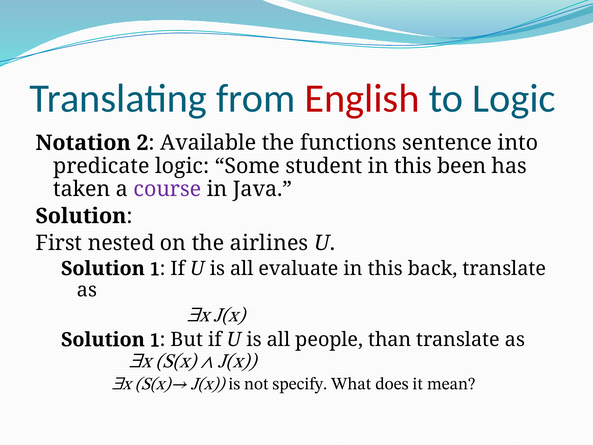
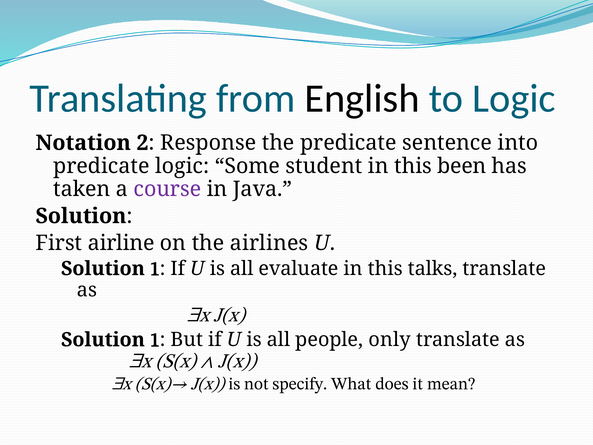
English colour: red -> black
Available: Available -> Response
the functions: functions -> predicate
nested: nested -> airline
back: back -> talks
than: than -> only
